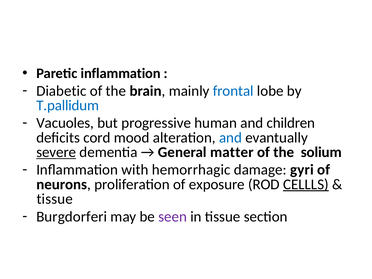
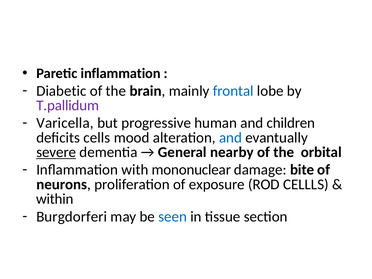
T.pallidum colour: blue -> purple
Vacuoles: Vacuoles -> Varicella
cord: cord -> cells
matter: matter -> nearby
solium: solium -> orbital
hemorrhagic: hemorrhagic -> mononuclear
gyri: gyri -> bite
CELLLS underline: present -> none
tissue at (55, 199): tissue -> within
seen colour: purple -> blue
